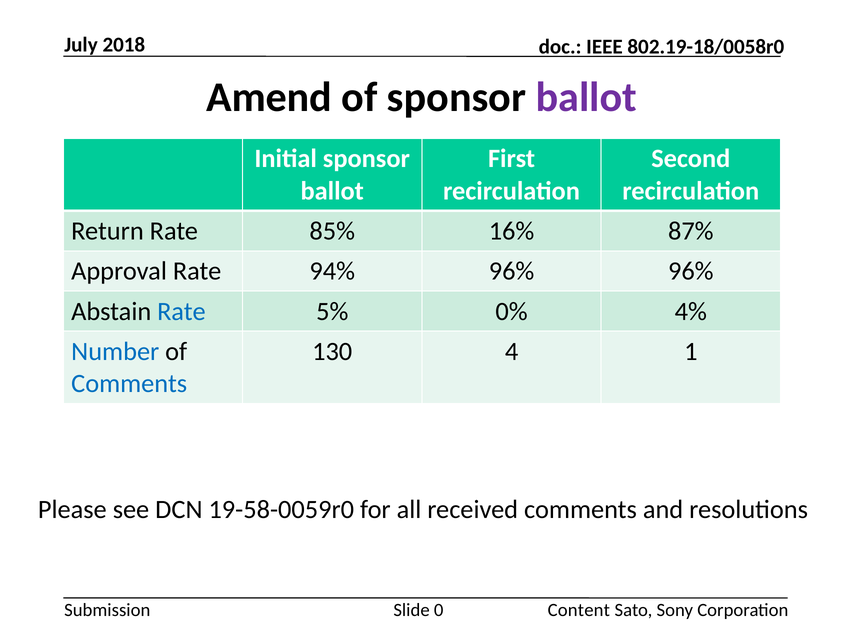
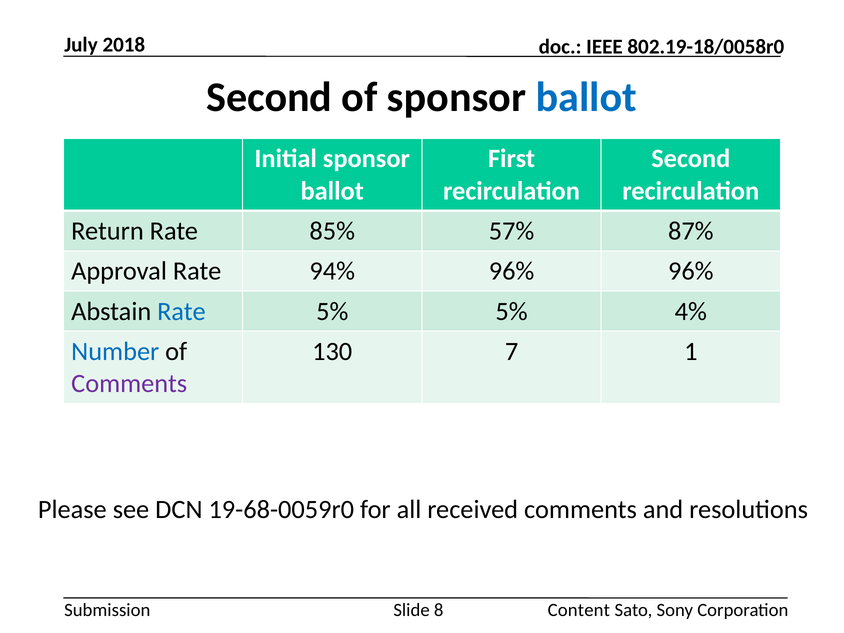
Amend at (269, 97): Amend -> Second
ballot at (586, 97) colour: purple -> blue
16%: 16% -> 57%
5% 0%: 0% -> 5%
4: 4 -> 7
Comments at (129, 384) colour: blue -> purple
19-58-0059r0: 19-58-0059r0 -> 19-68-0059r0
0: 0 -> 8
